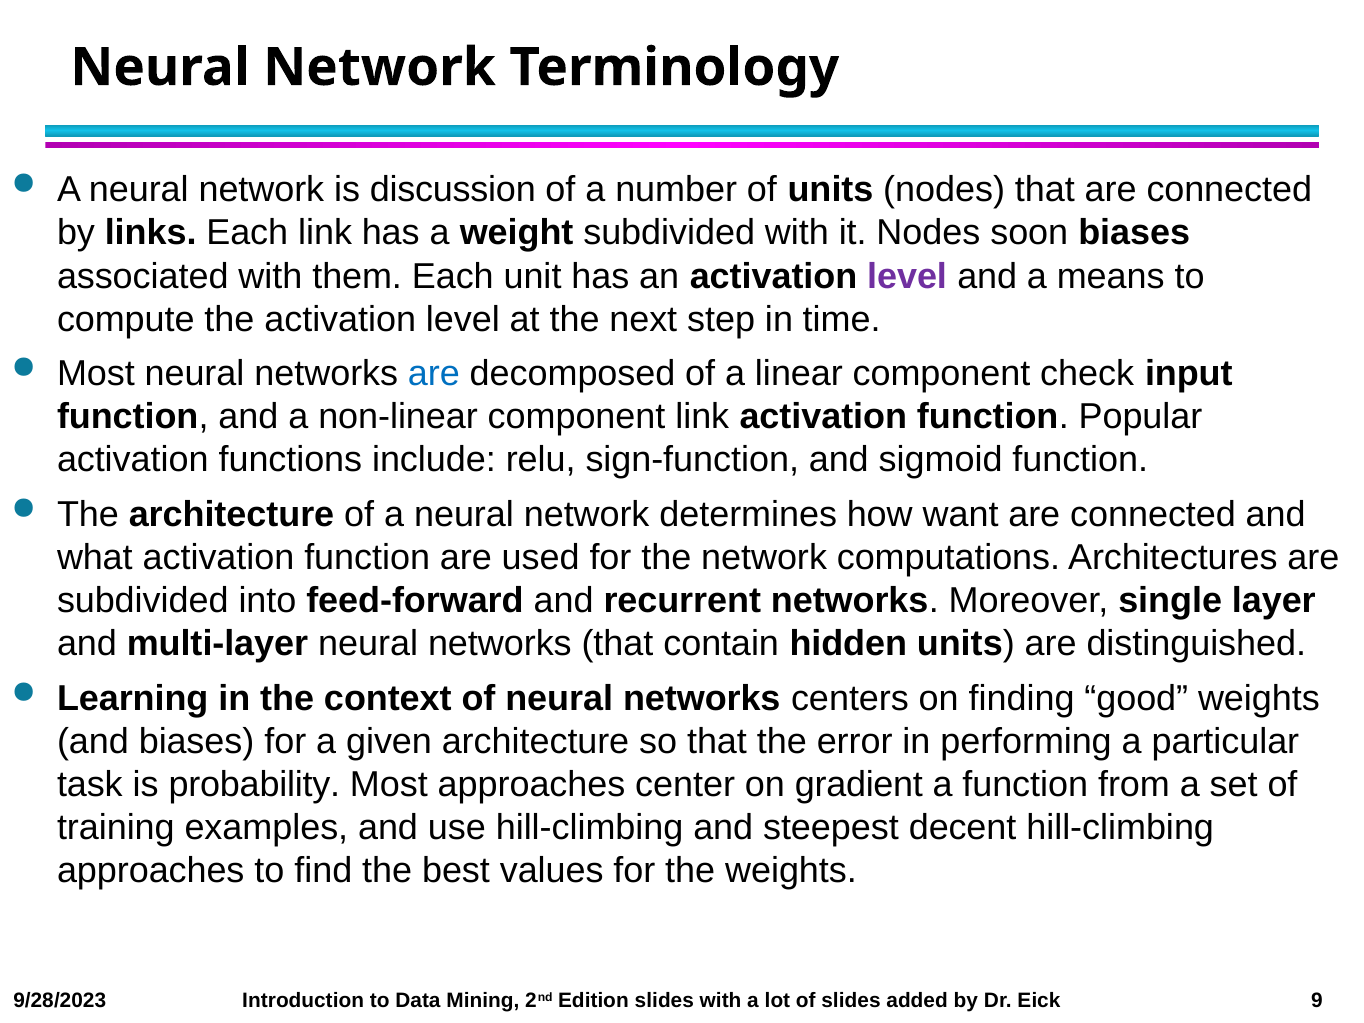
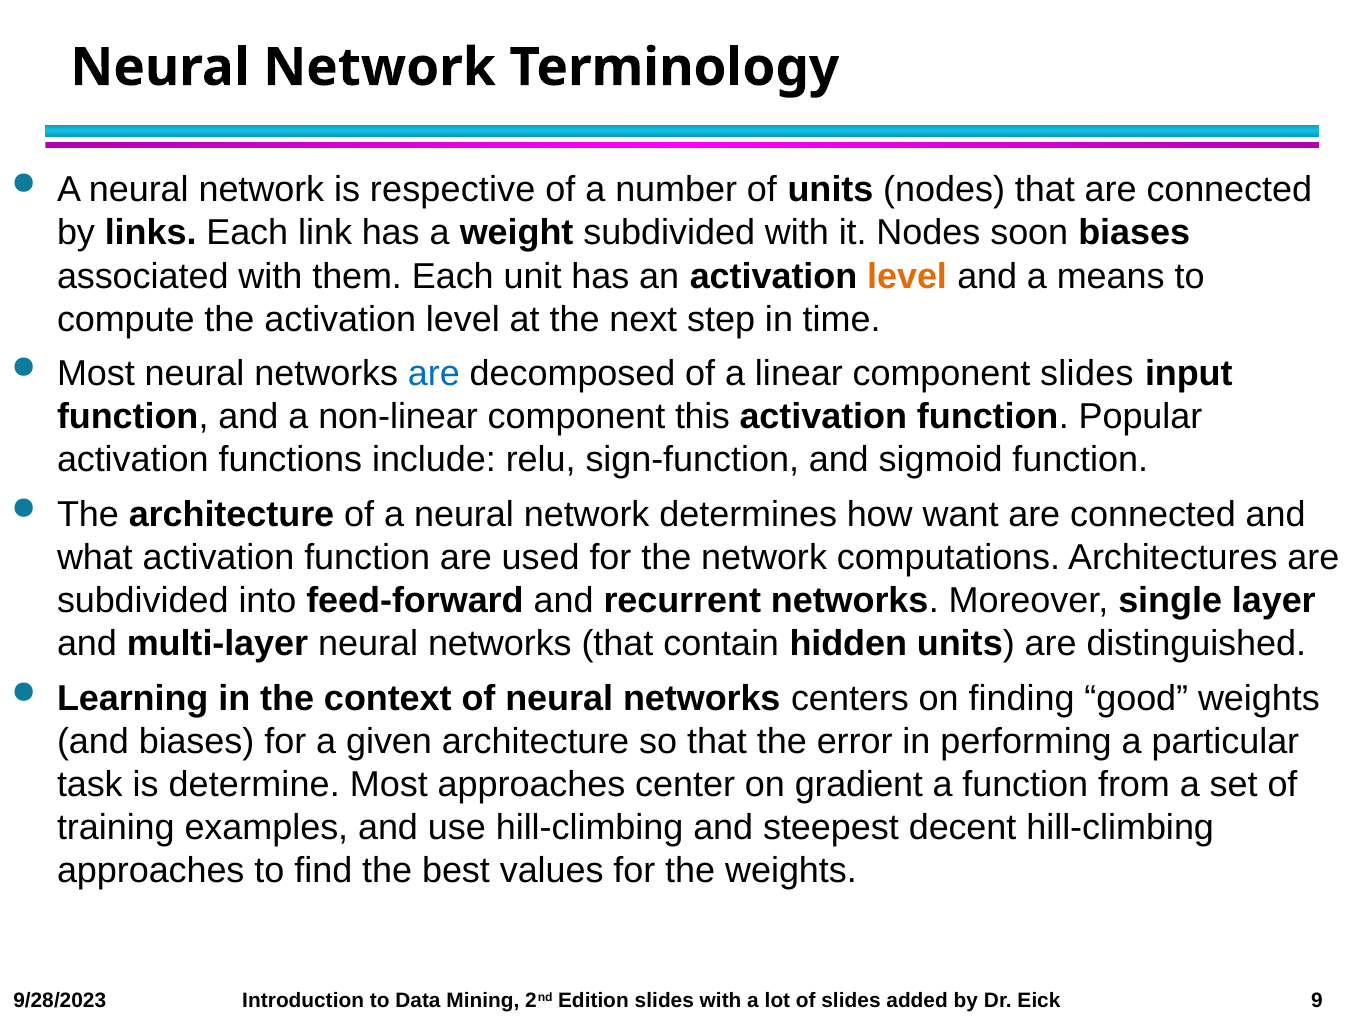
discussion: discussion -> respective
level at (907, 276) colour: purple -> orange
component check: check -> slides
component link: link -> this
probability: probability -> determine
